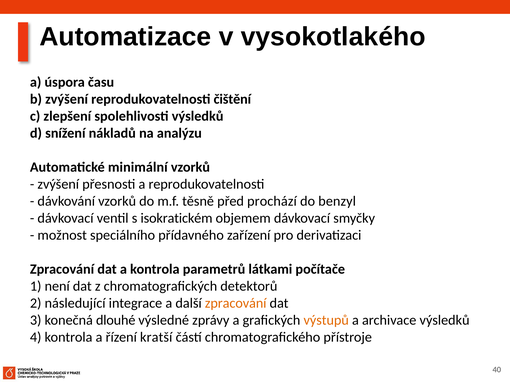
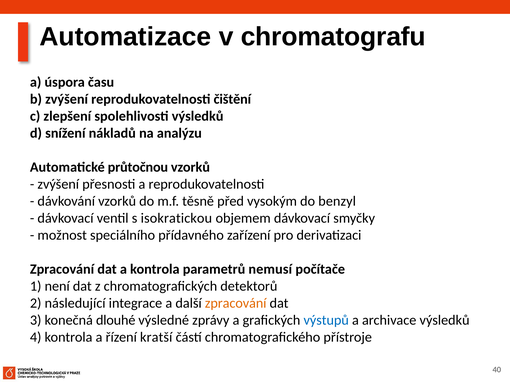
vysokotlakého: vysokotlakého -> chromatografu
minimální: minimální -> průtočnou
prochází: prochází -> vysokým
isokratickém: isokratickém -> isokratickou
látkami: látkami -> nemusí
výstupů colour: orange -> blue
